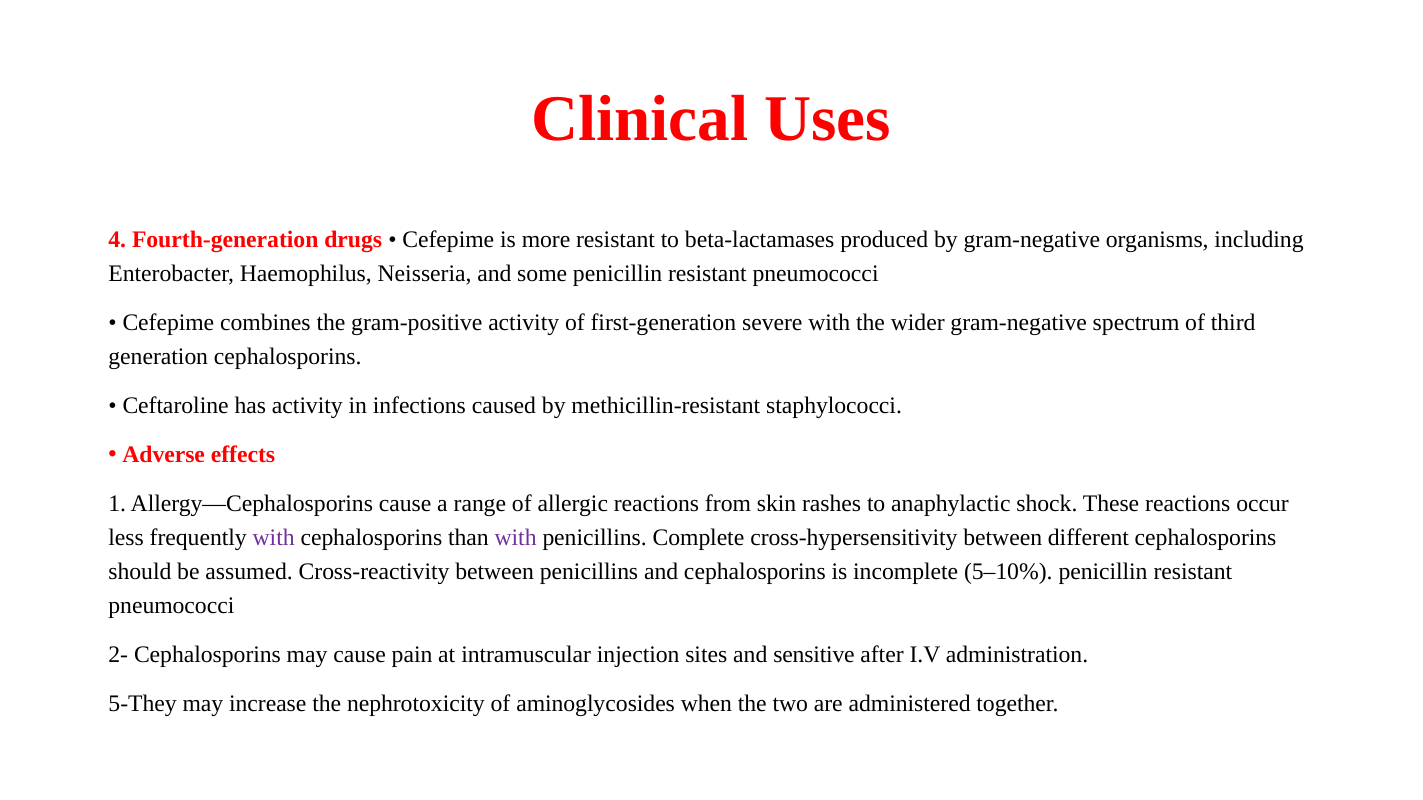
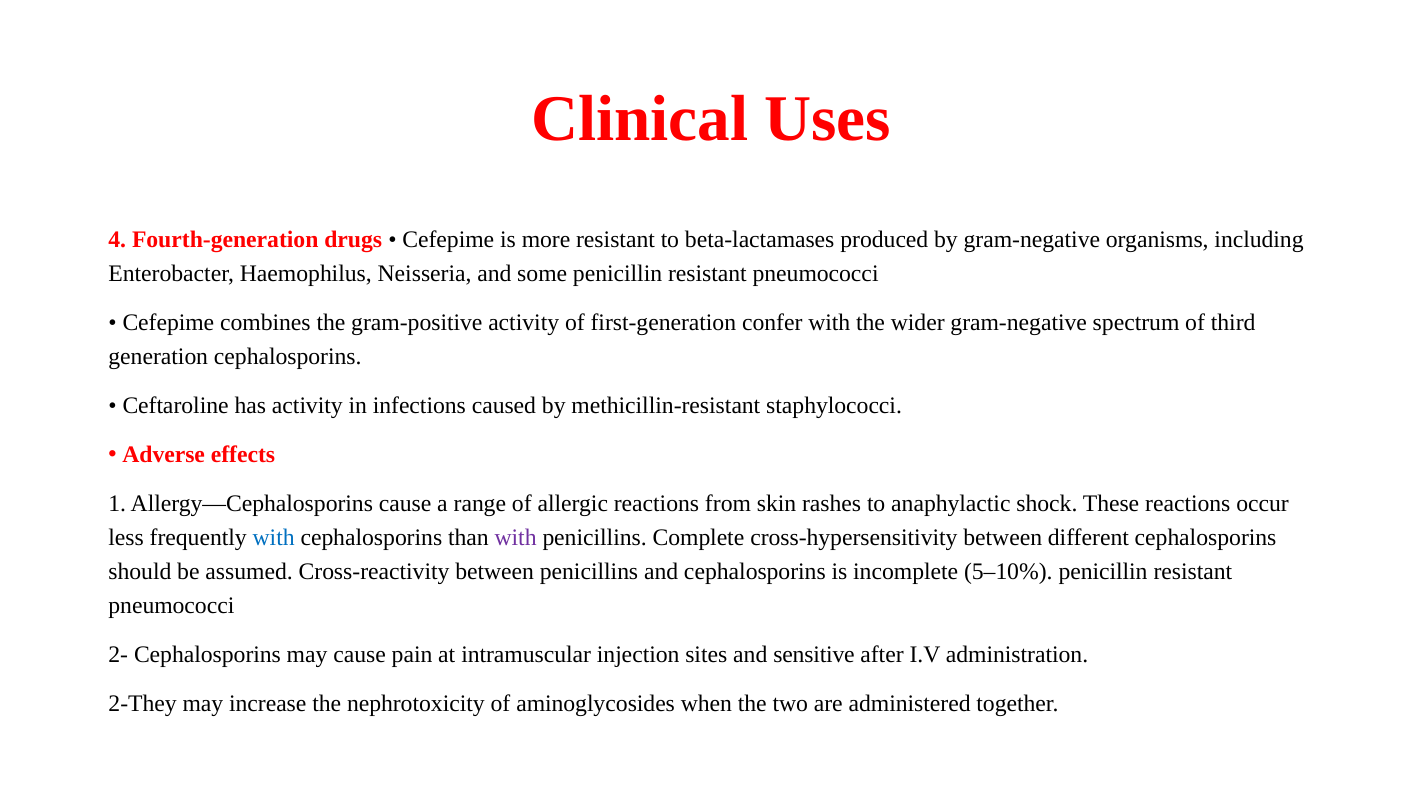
severe: severe -> confer
with at (274, 538) colour: purple -> blue
5-They: 5-They -> 2-They
